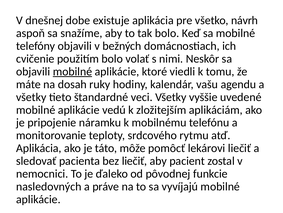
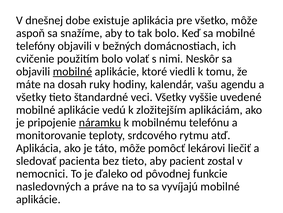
všetko návrh: návrh -> môže
náramku underline: none -> present
bez liečiť: liečiť -> tieto
